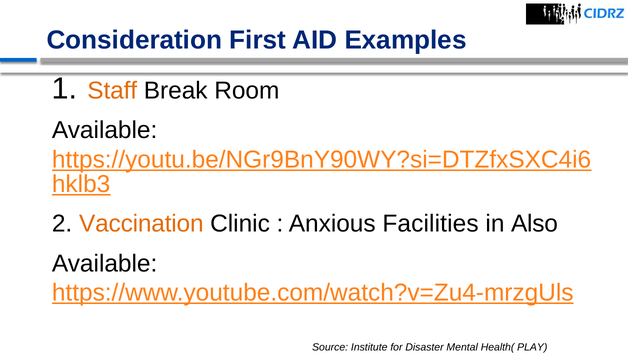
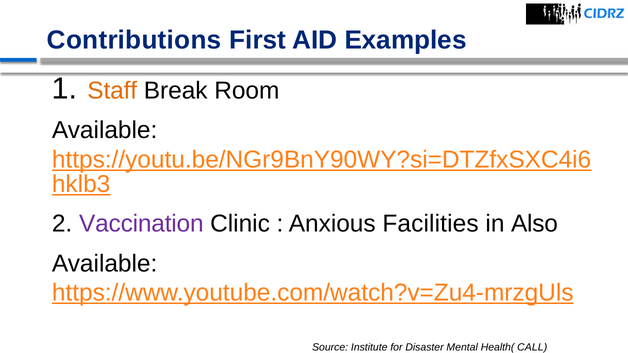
Consideration: Consideration -> Contributions
Vaccination colour: orange -> purple
PLAY: PLAY -> CALL
